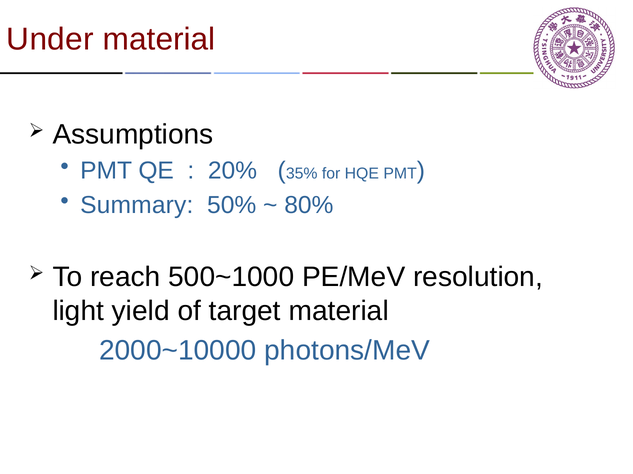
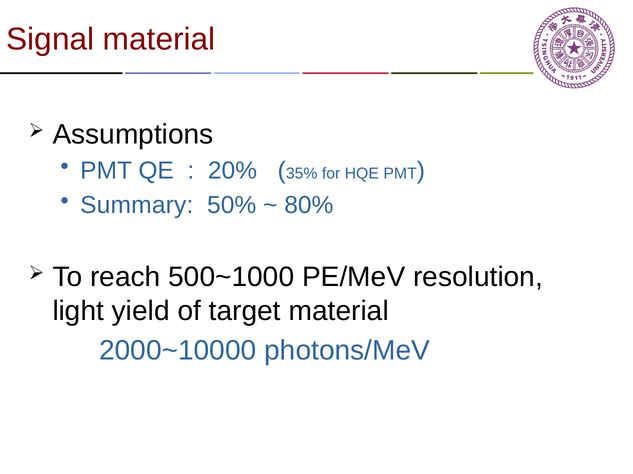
Under: Under -> Signal
